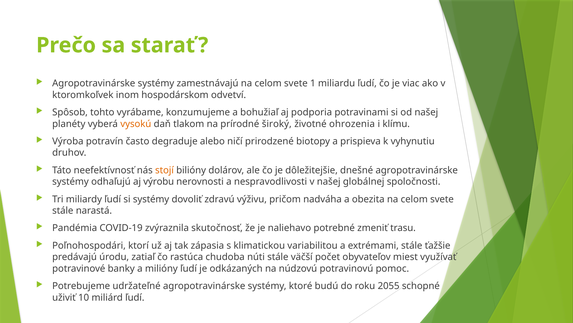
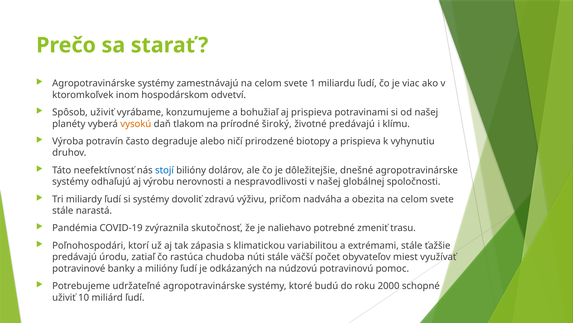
Spôsob tohto: tohto -> uživiť
aj podporia: podporia -> prispieva
životné ohrozenia: ohrozenia -> predávajú
stojí colour: orange -> blue
2055: 2055 -> 2000
